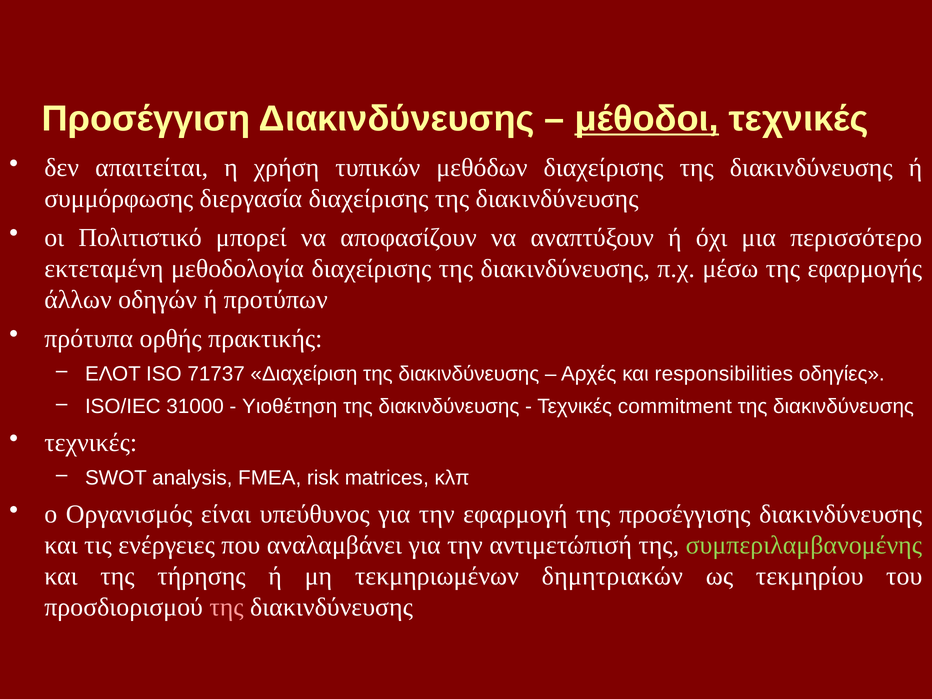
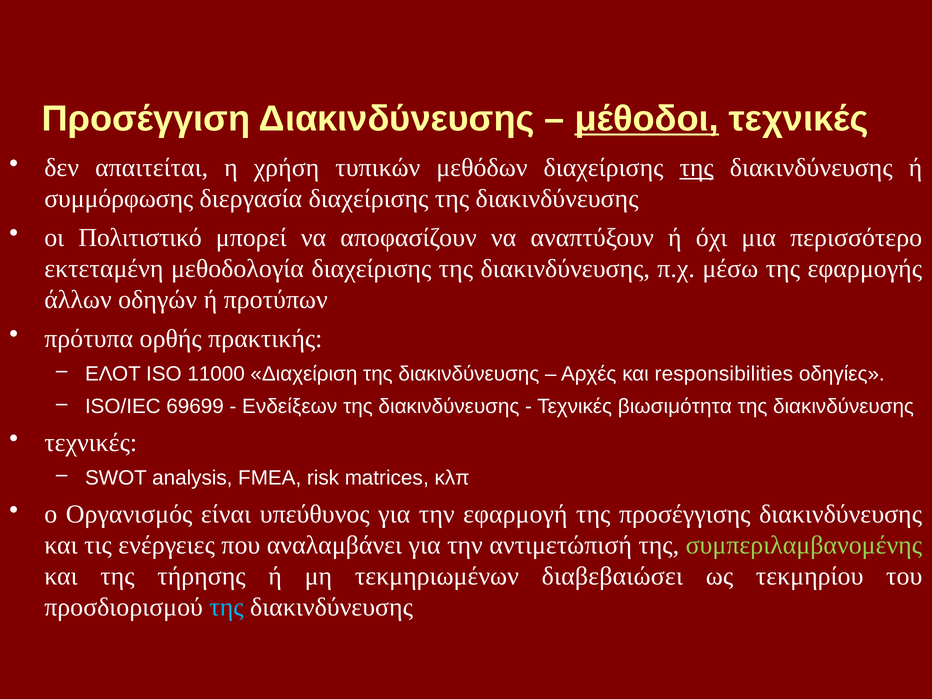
της at (697, 168) underline: none -> present
71737: 71737 -> 11000
31000: 31000 -> 69699
Υιοθέτηση: Υιοθέτηση -> Ενδείξεων
commitment: commitment -> βιωσιμότητα
δημητριακών: δημητριακών -> διαβεβαιώσει
της at (226, 607) colour: pink -> light blue
